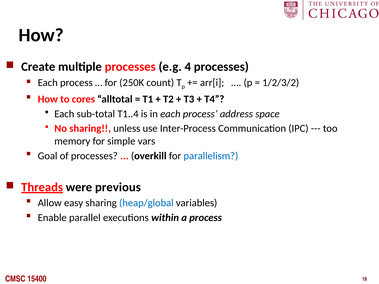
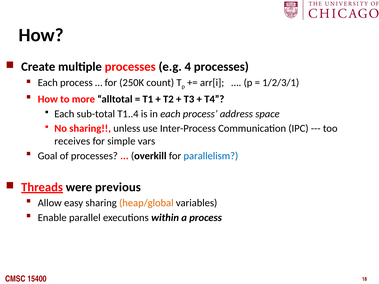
1/2/3/2: 1/2/3/2 -> 1/2/3/1
cores: cores -> more
memory: memory -> receives
heap/global colour: blue -> orange
